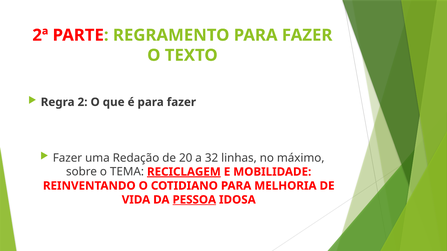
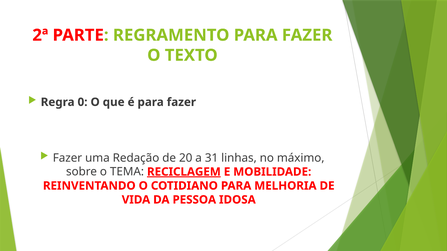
2: 2 -> 0
32: 32 -> 31
PESSOA underline: present -> none
